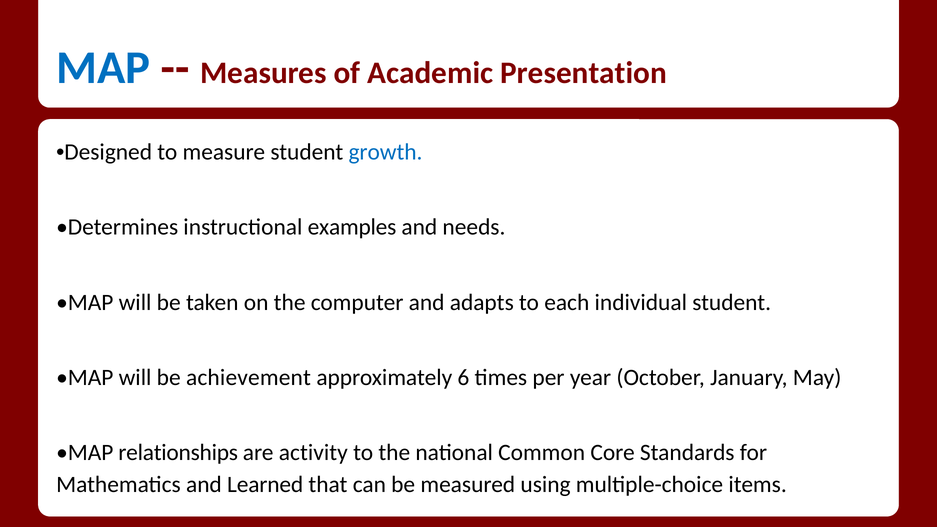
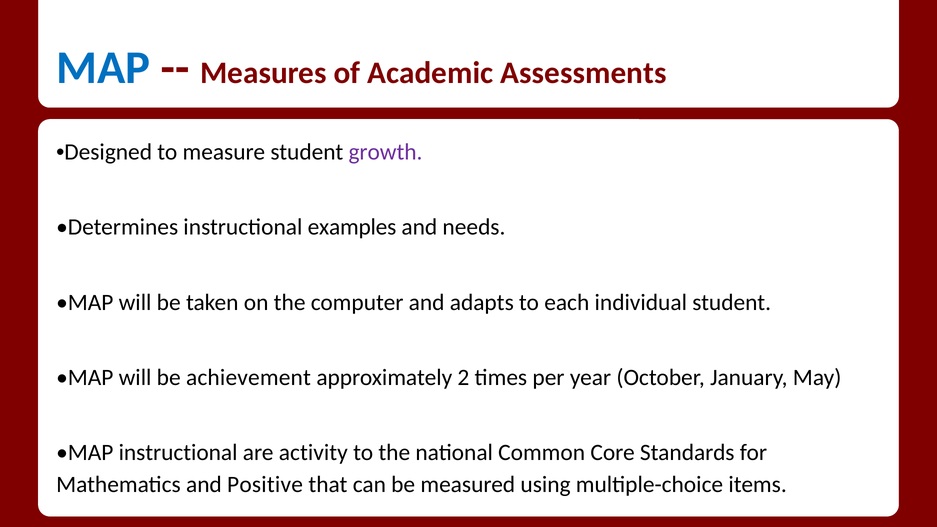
Presentation: Presentation -> Assessments
growth colour: blue -> purple
6: 6 -> 2
MAP relationships: relationships -> instructional
Learned: Learned -> Positive
